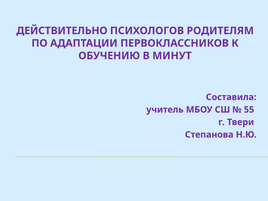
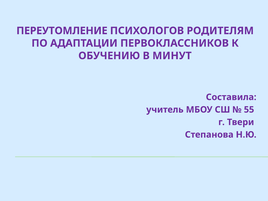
ДЕЙСТВИТЕЛЬНО: ДЕЙСТВИТЕЛЬНО -> ПЕРЕУТОМЛЕНИЕ
